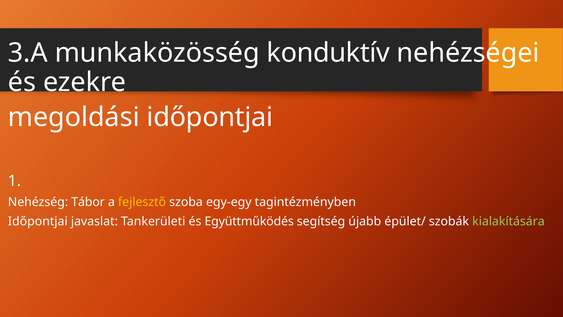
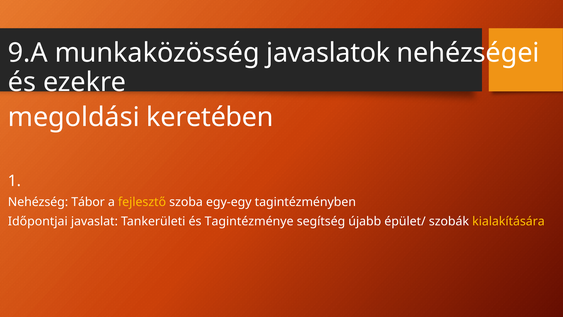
3.A: 3.A -> 9.A
konduktív: konduktív -> javaslatok
megoldási időpontjai: időpontjai -> keretében
Együttműködés: Együttműködés -> Tagintézménye
kialakítására colour: light green -> yellow
